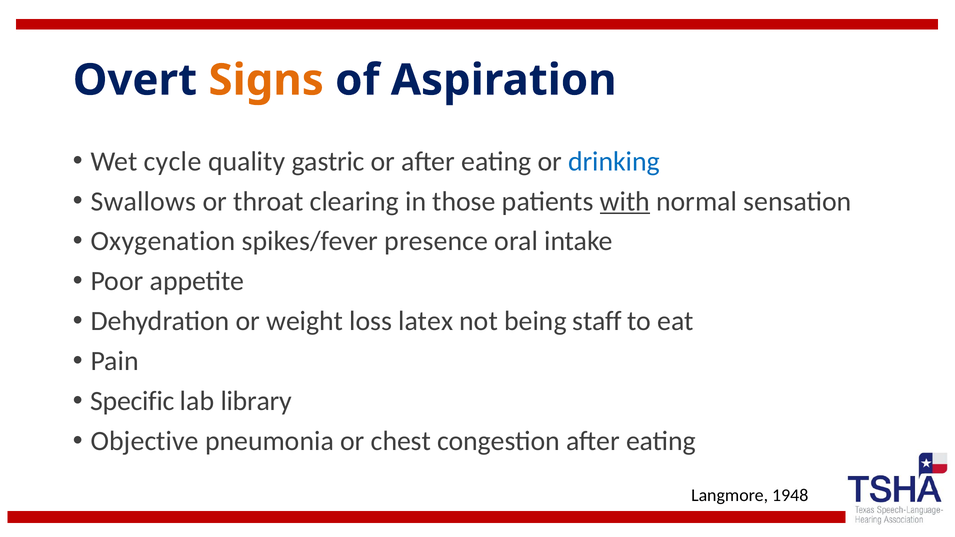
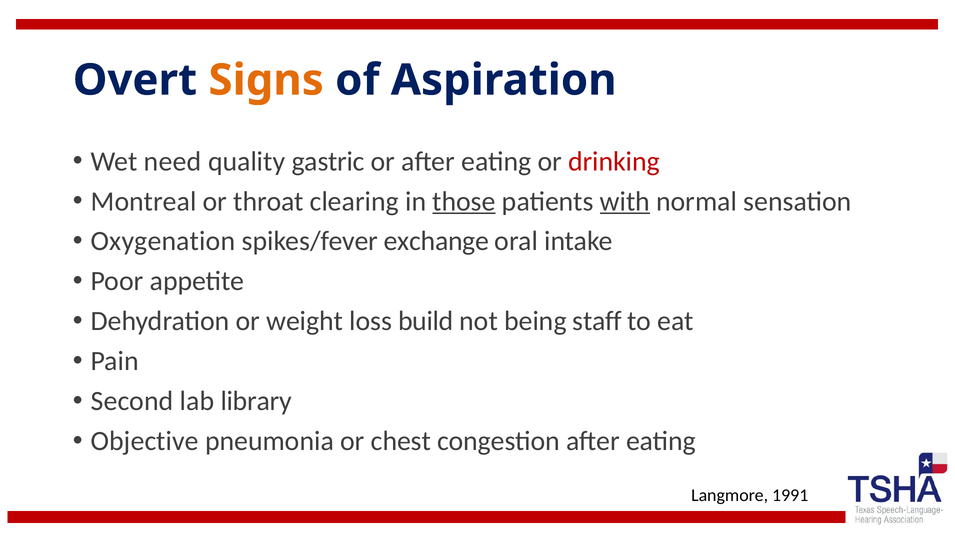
cycle: cycle -> need
drinking colour: blue -> red
Swallows: Swallows -> Montreal
those underline: none -> present
presence: presence -> exchange
latex: latex -> build
Specific: Specific -> Second
1948: 1948 -> 1991
